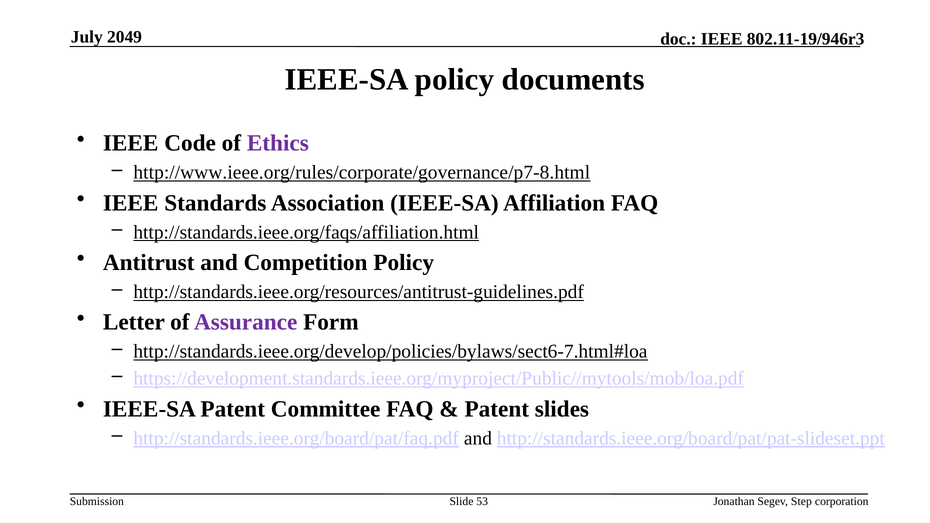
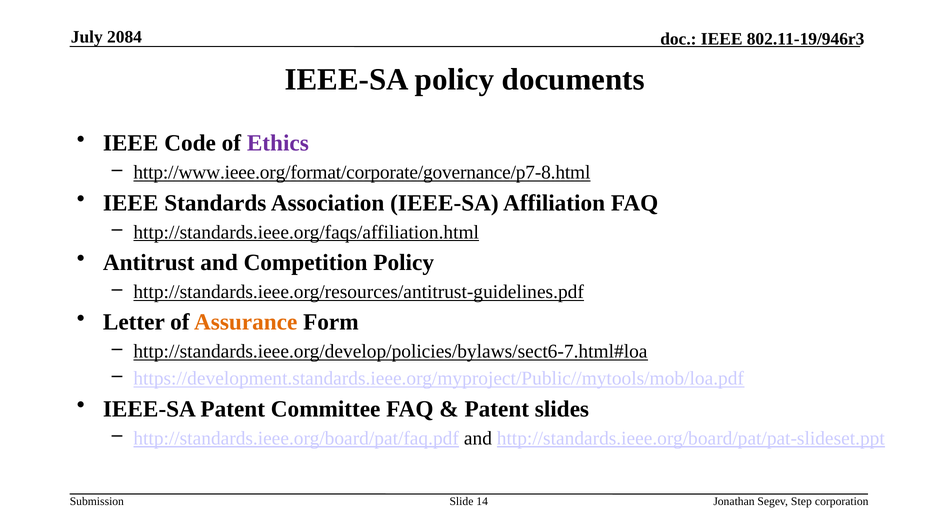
2049: 2049 -> 2084
http://www.ieee.org/rules/corporate/governance/p7-8.html: http://www.ieee.org/rules/corporate/governance/p7-8.html -> http://www.ieee.org/format/corporate/governance/p7-8.html
Assurance colour: purple -> orange
53: 53 -> 14
